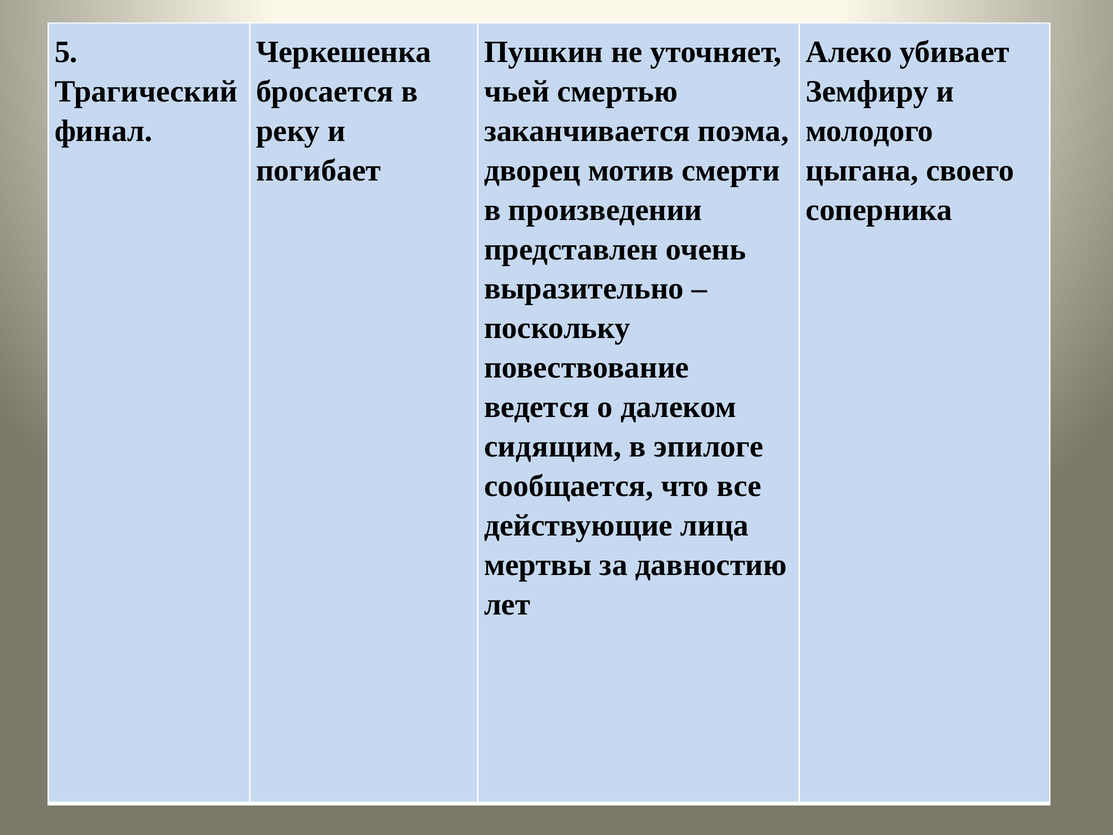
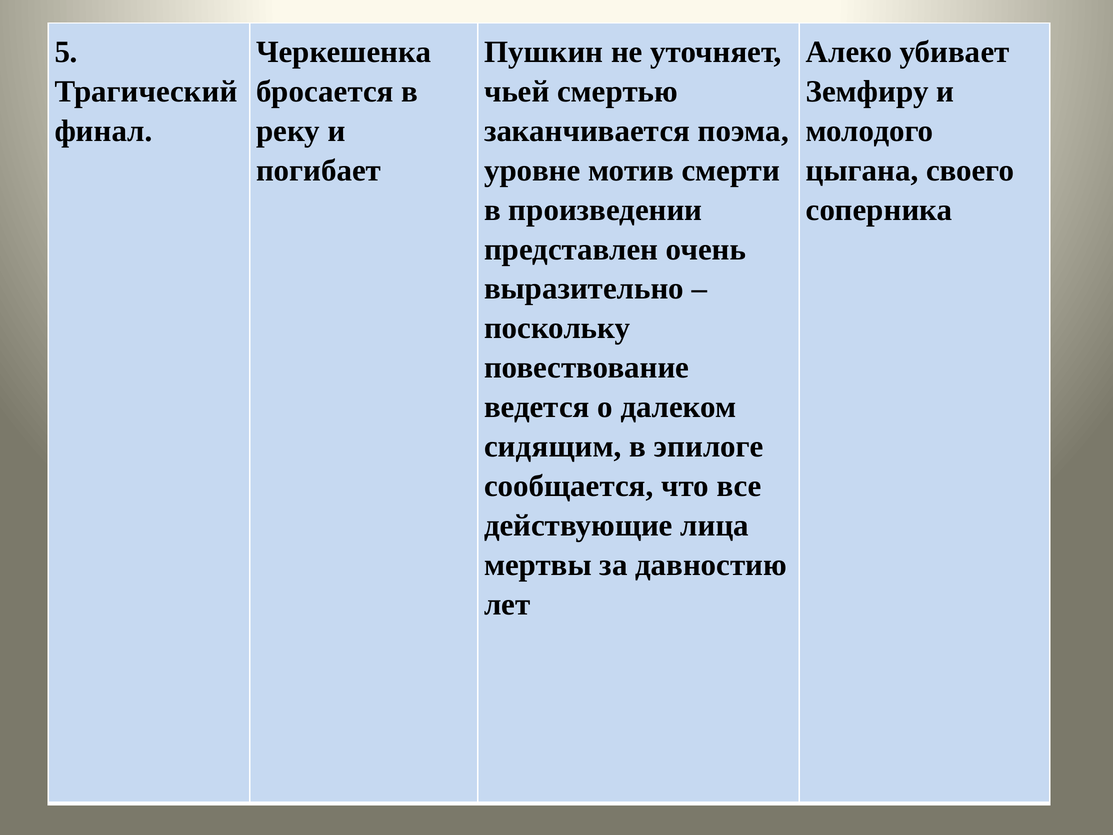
дворец: дворец -> уровне
